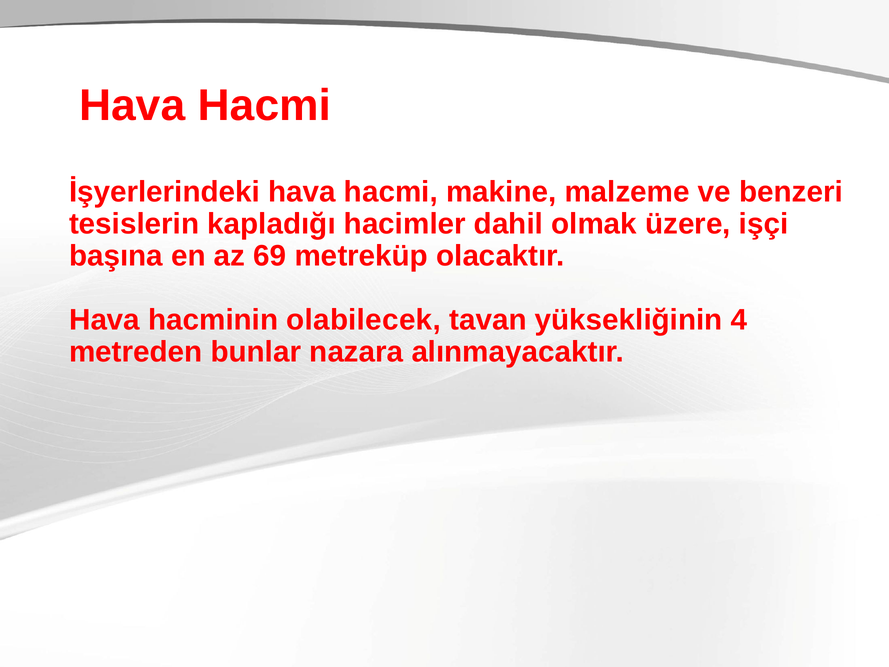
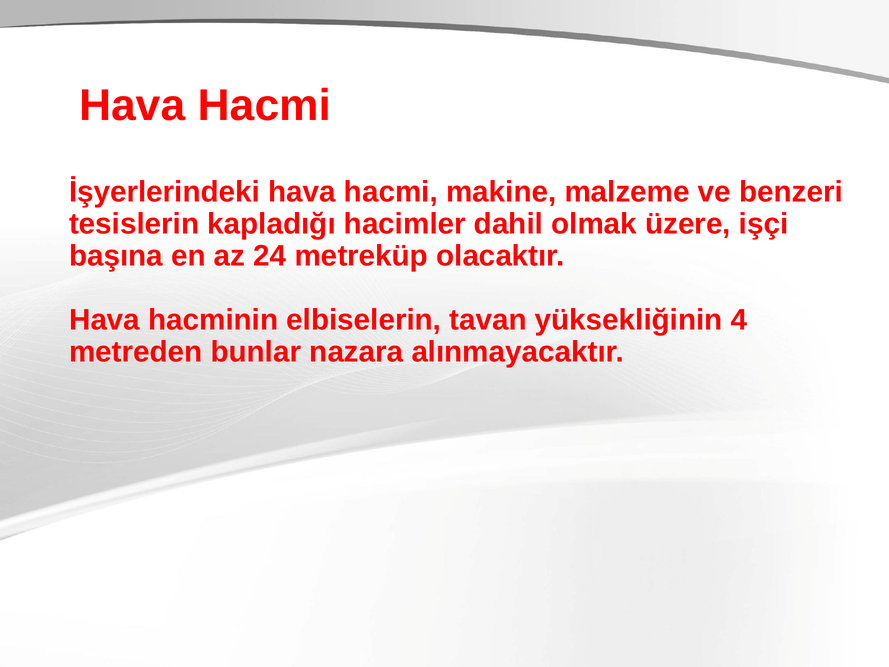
69: 69 -> 24
olabilecek: olabilecek -> elbiselerin
